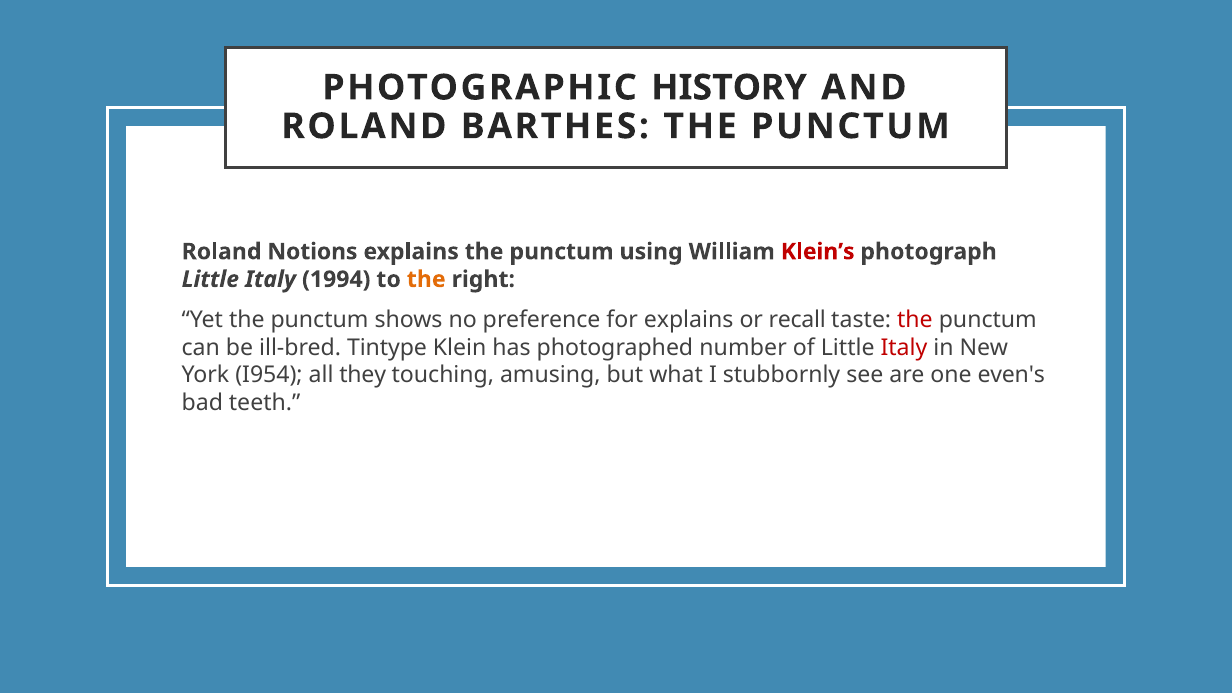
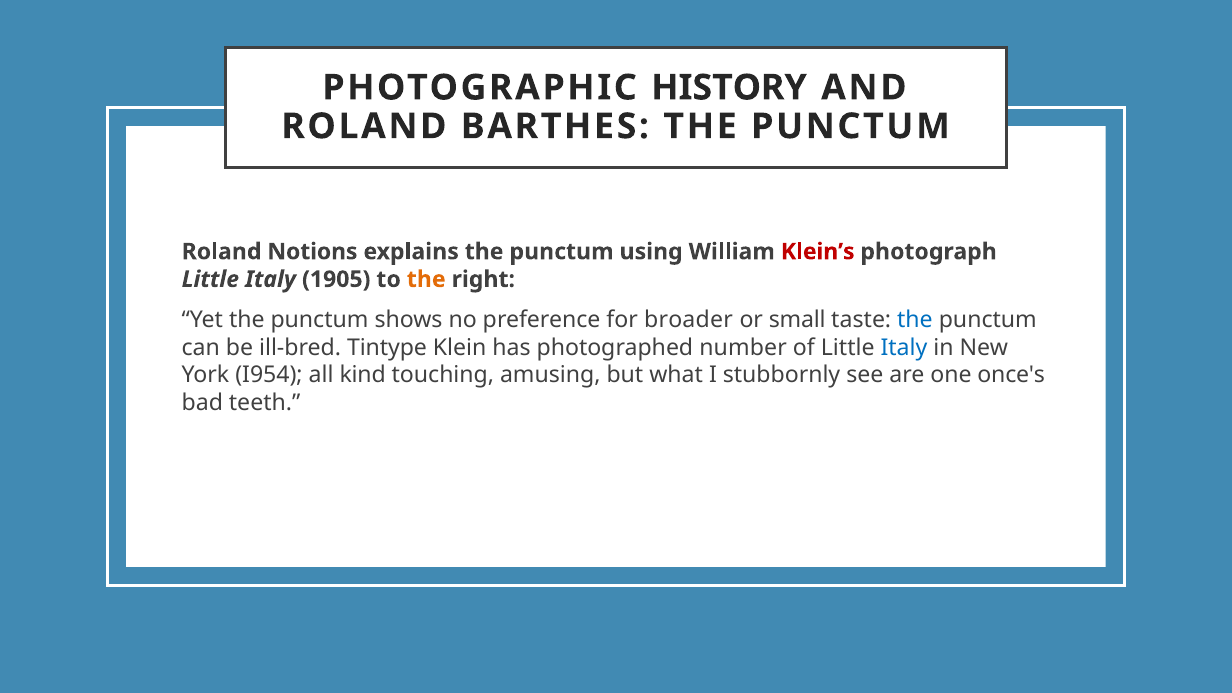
1994: 1994 -> 1905
for explains: explains -> broader
recall: recall -> small
the at (915, 320) colour: red -> blue
Italy at (904, 348) colour: red -> blue
they: they -> kind
even's: even's -> once's
